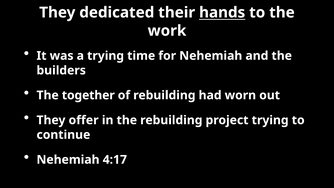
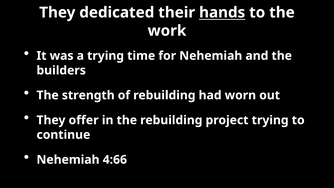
together: together -> strength
4:17: 4:17 -> 4:66
